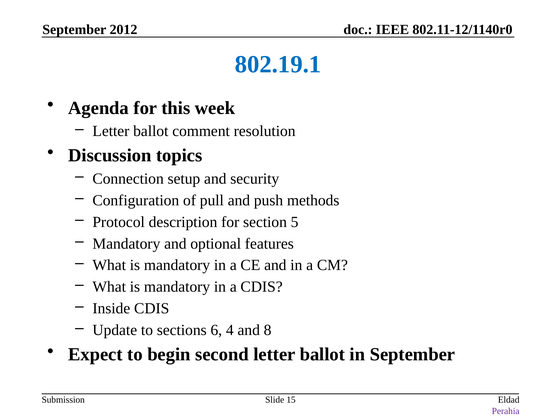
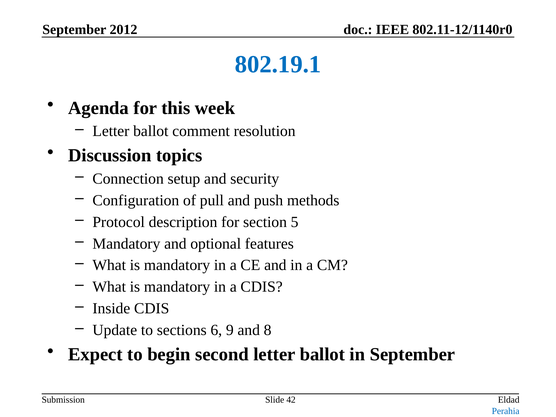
4: 4 -> 9
15: 15 -> 42
Perahia colour: purple -> blue
